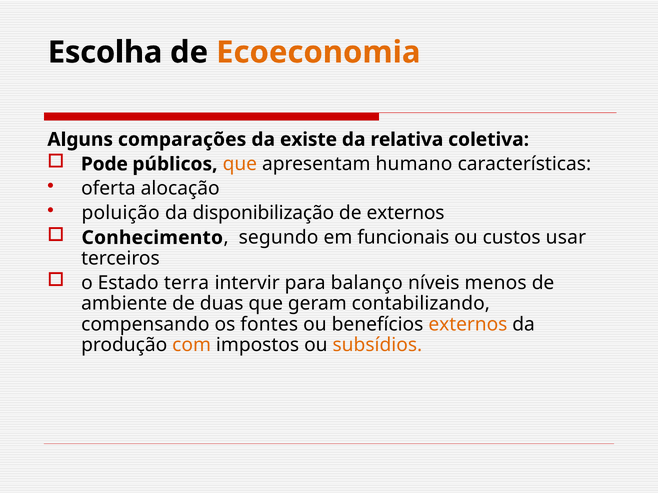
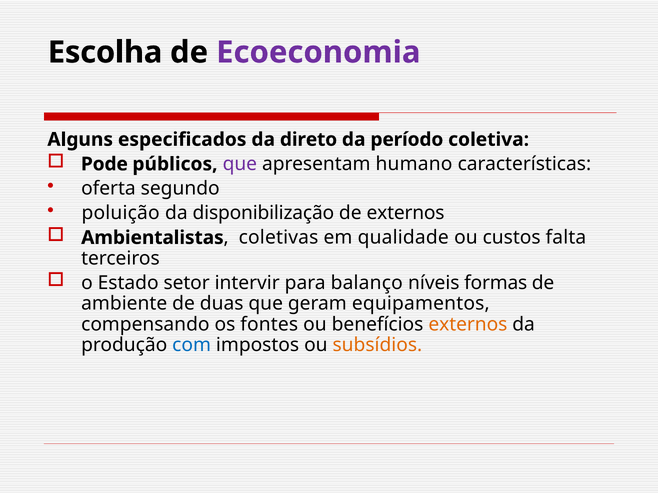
Ecoeconomia colour: orange -> purple
comparações: comparações -> especificados
existe: existe -> direto
relativa: relativa -> período
que at (240, 164) colour: orange -> purple
alocação: alocação -> segundo
Conhecimento: Conhecimento -> Ambientalistas
segundo: segundo -> coletivas
funcionais: funcionais -> qualidade
usar: usar -> falta
terra: terra -> setor
menos: menos -> formas
contabilizando: contabilizando -> equipamentos
com colour: orange -> blue
